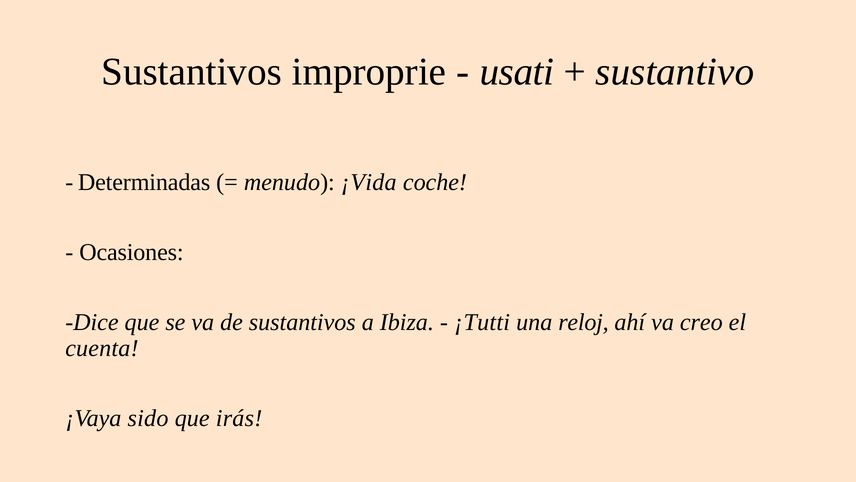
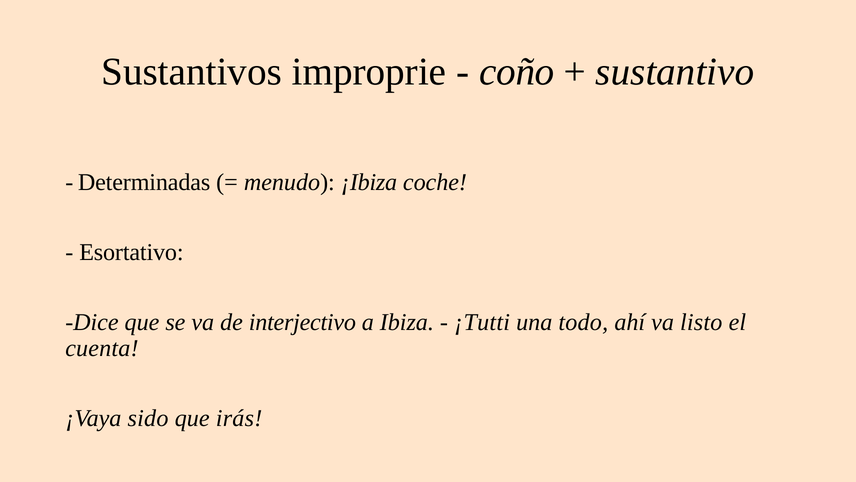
usati: usati -> coño
¡Vida: ¡Vida -> ¡Ibiza
Ocasiones: Ocasiones -> Esortativo
de sustantivos: sustantivos -> interjectivo
reloj: reloj -> todo
creo: creo -> listo
